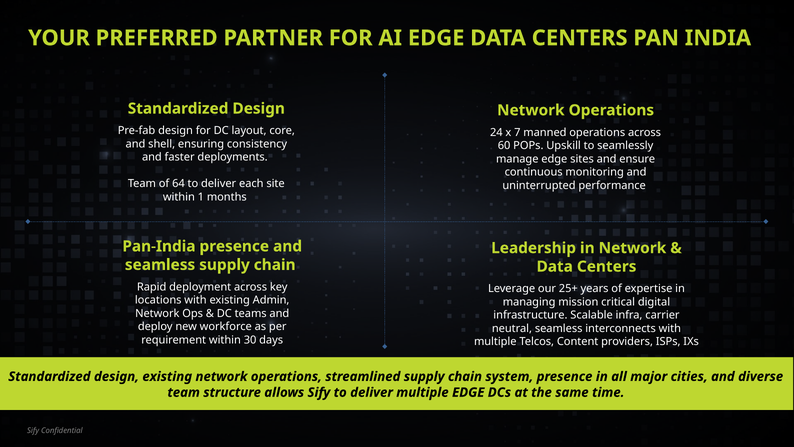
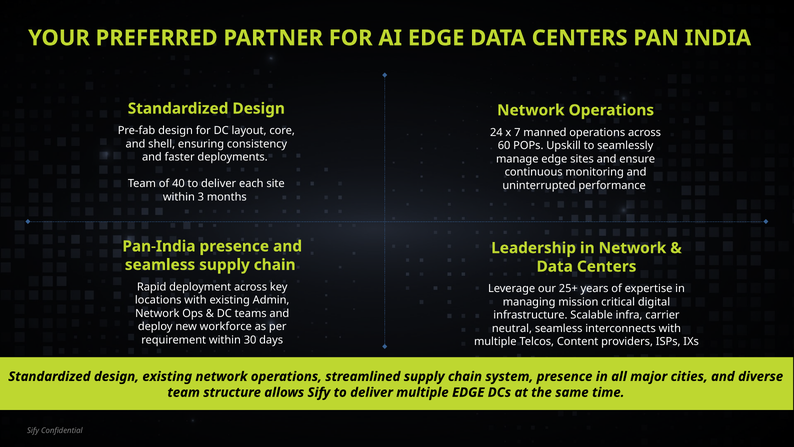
64: 64 -> 40
1: 1 -> 3
